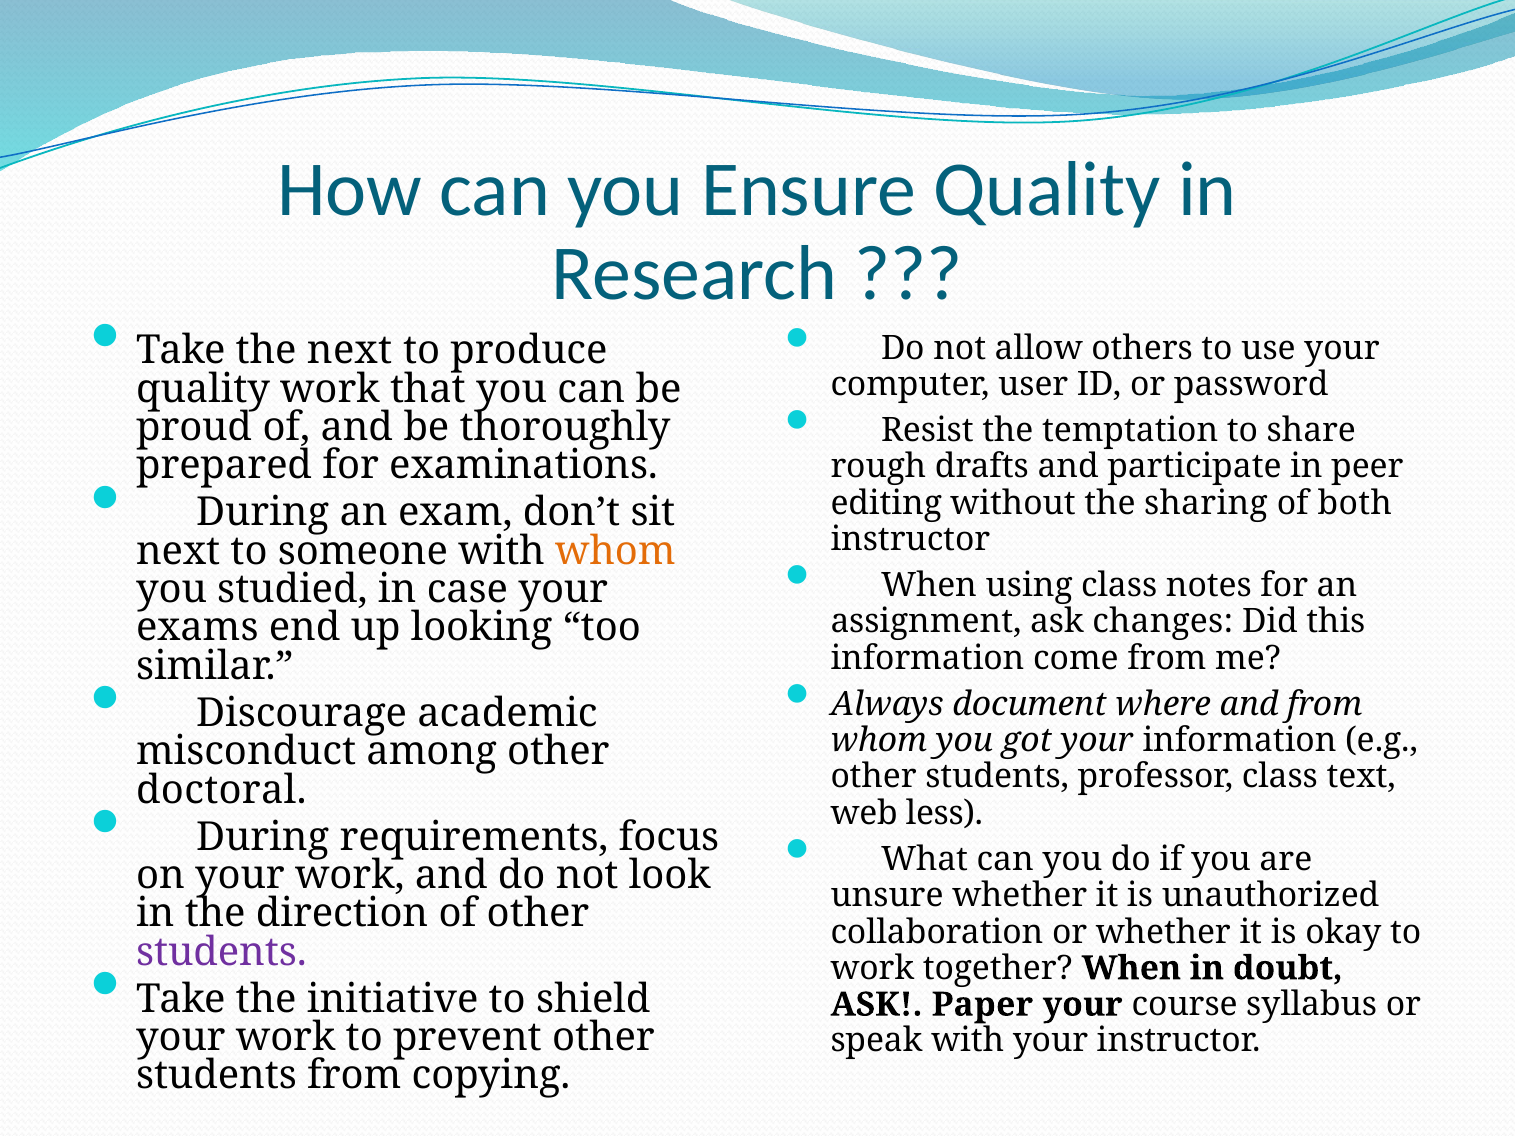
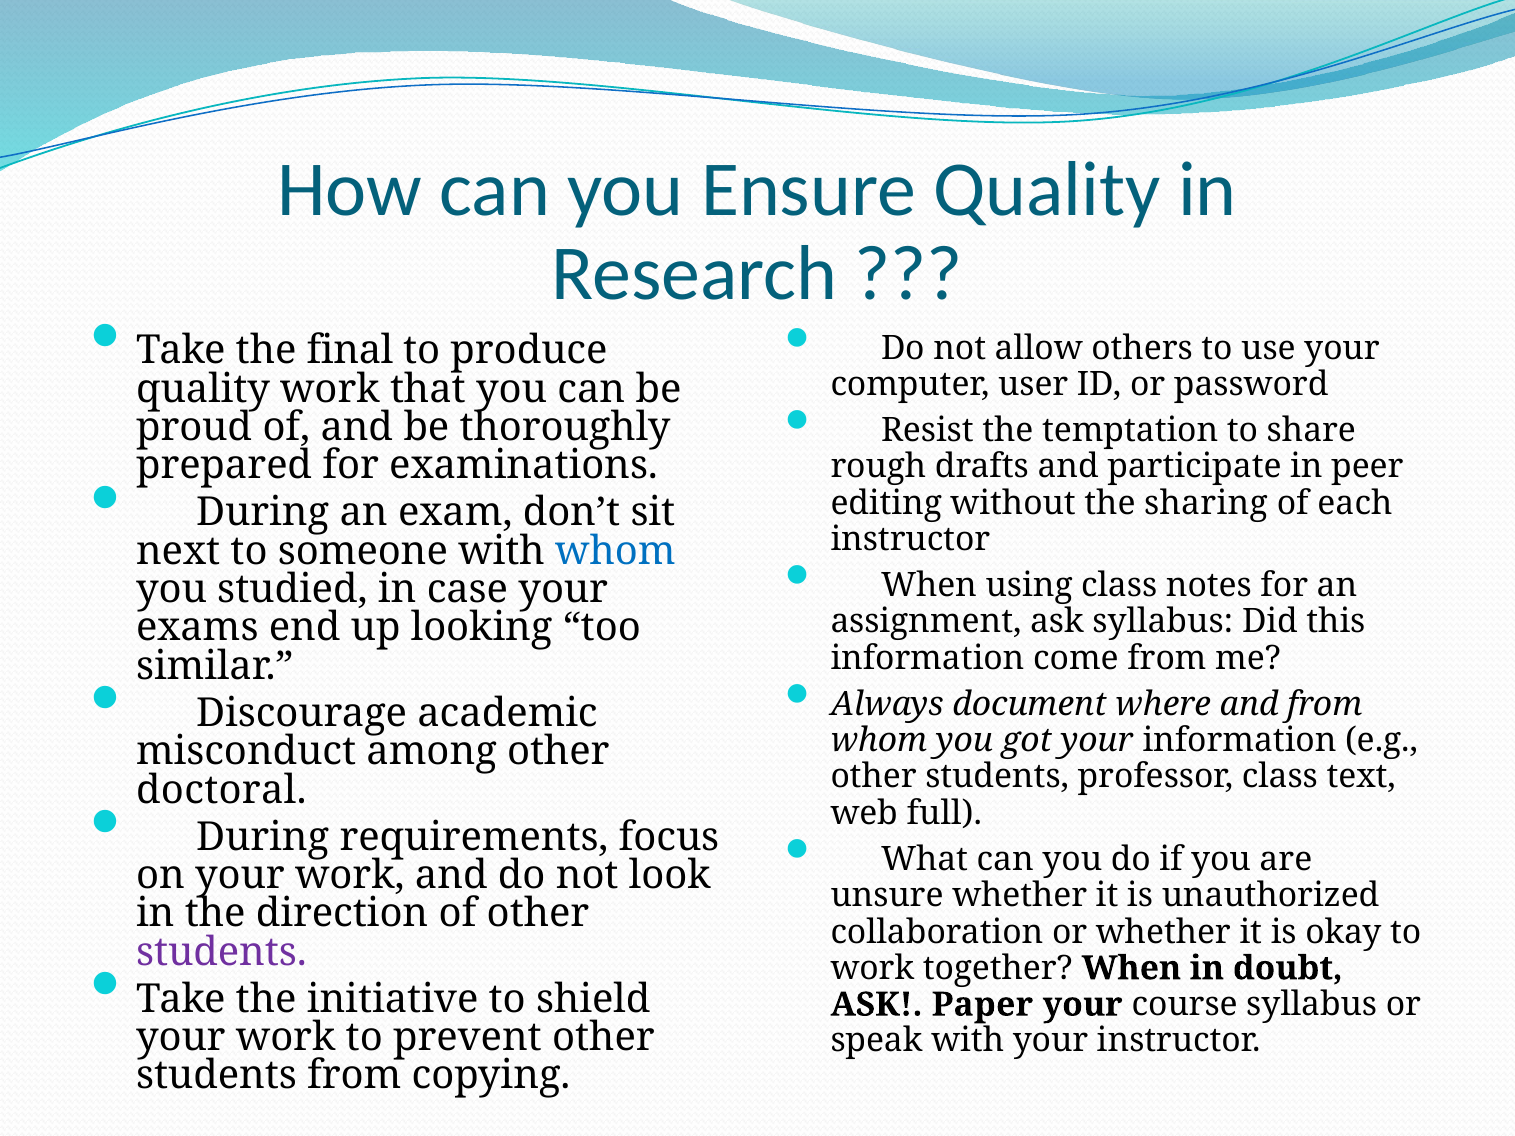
the next: next -> final
both: both -> each
whom at (615, 551) colour: orange -> blue
ask changes: changes -> syllabus
less: less -> full
